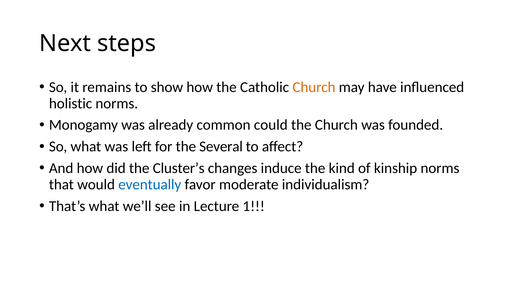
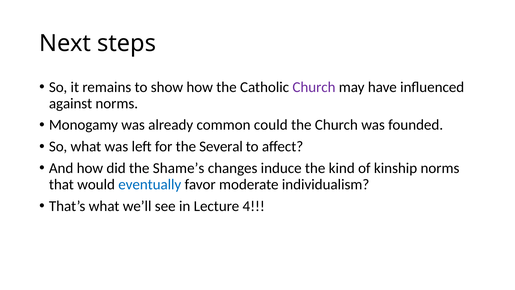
Church at (314, 87) colour: orange -> purple
holistic: holistic -> against
Cluster’s: Cluster’s -> Shame’s
1: 1 -> 4
